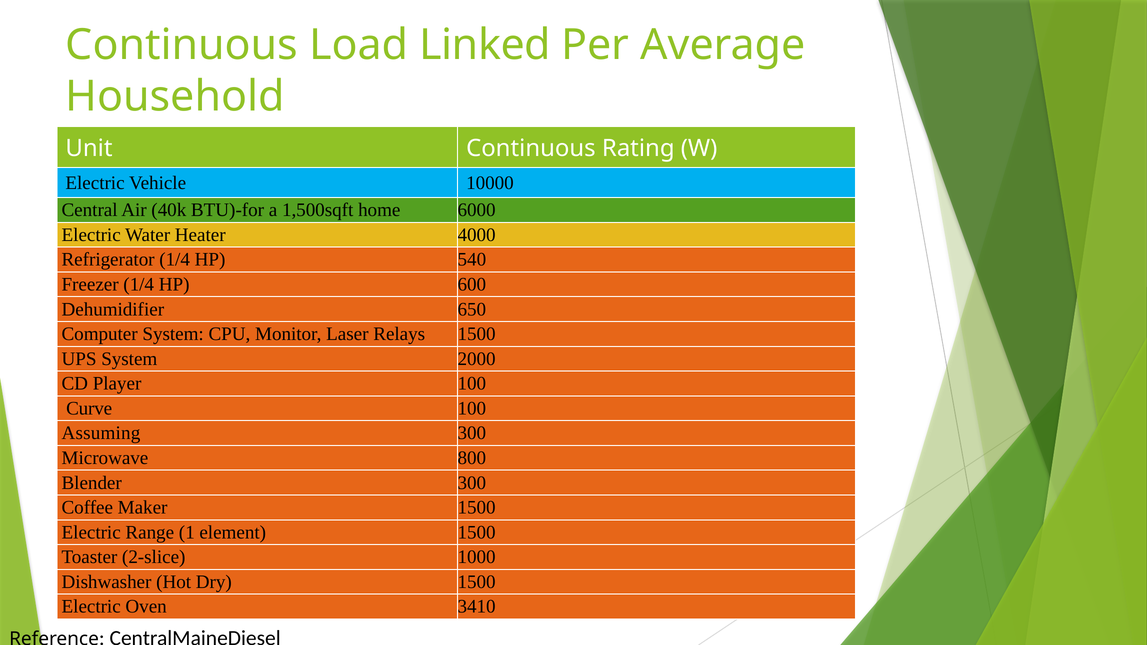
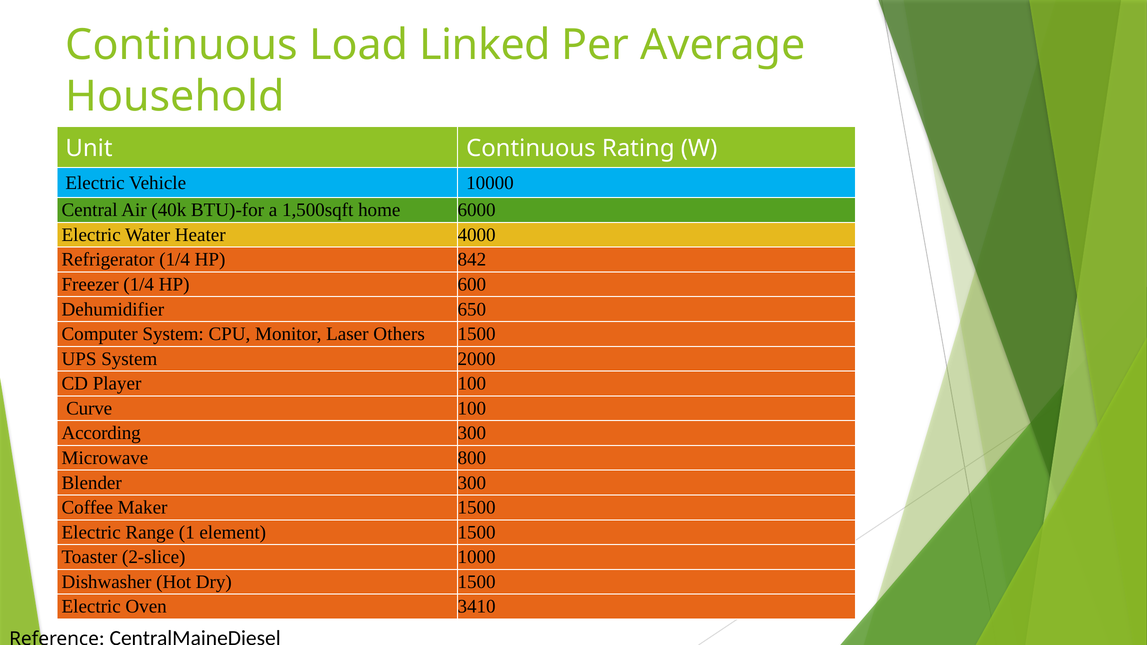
540: 540 -> 842
Relays: Relays -> Others
Assuming: Assuming -> According
